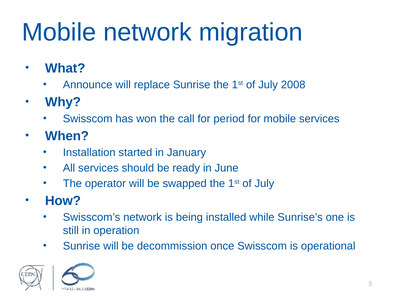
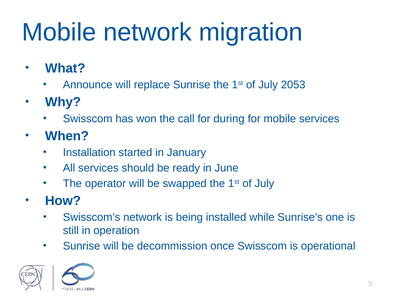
2008: 2008 -> 2053
period: period -> during
